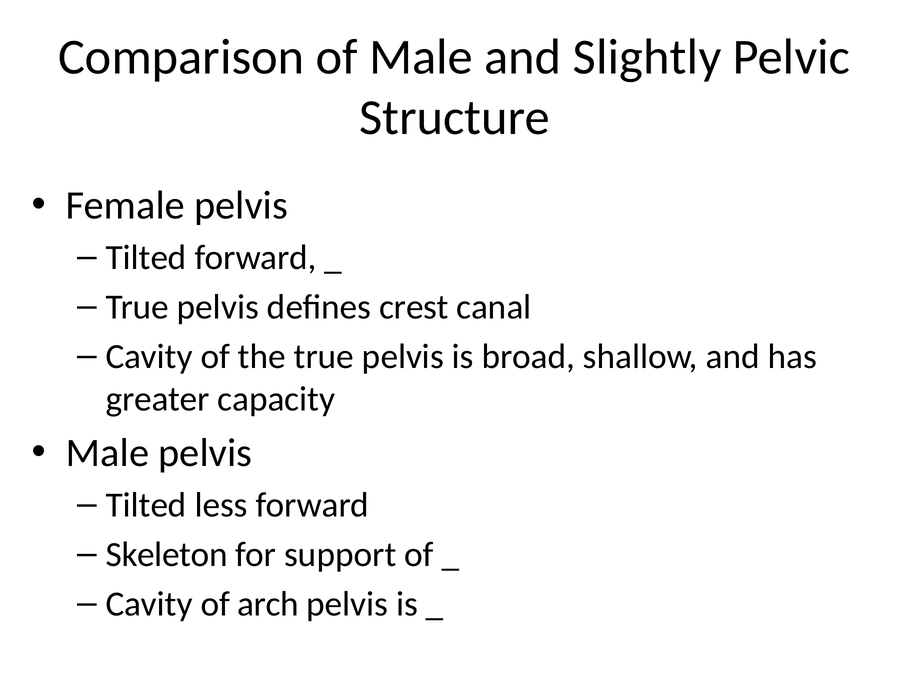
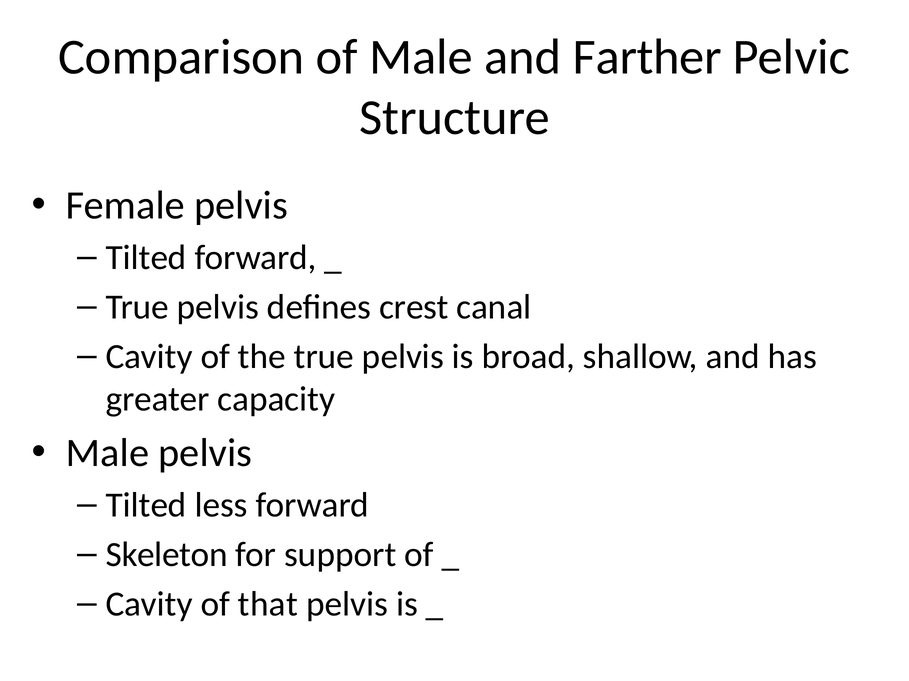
Slightly: Slightly -> Farther
arch: arch -> that
